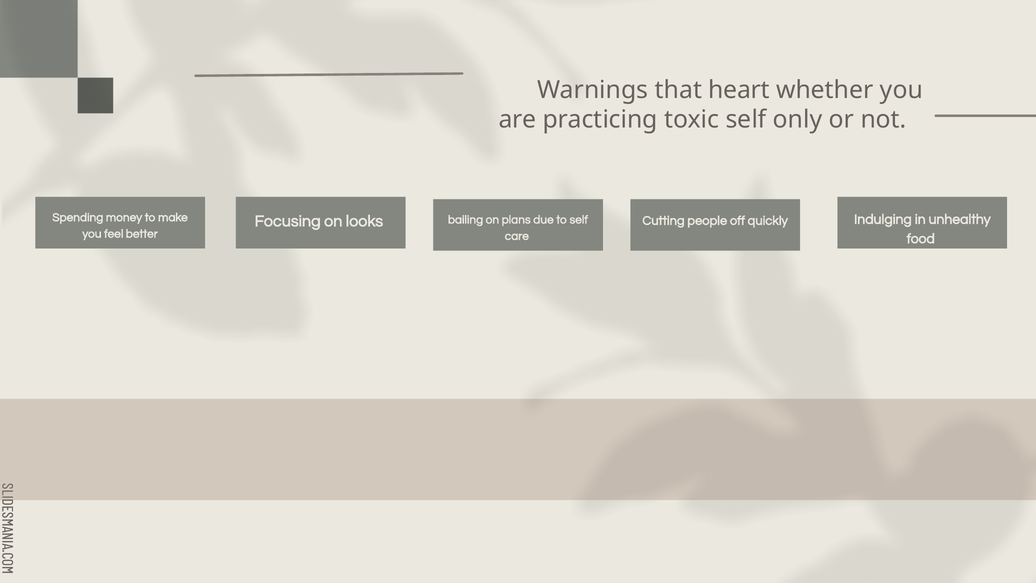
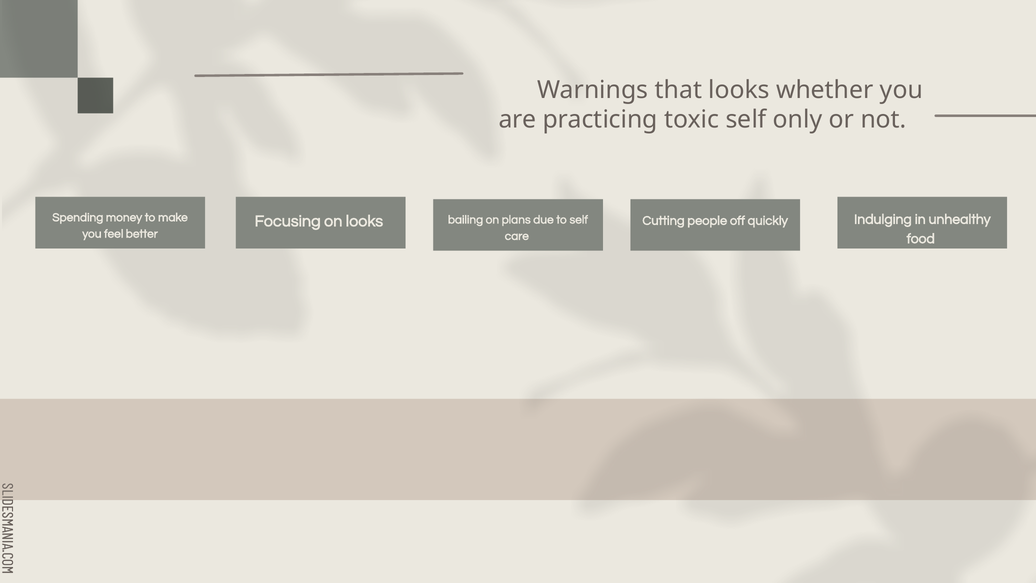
that heart: heart -> looks
